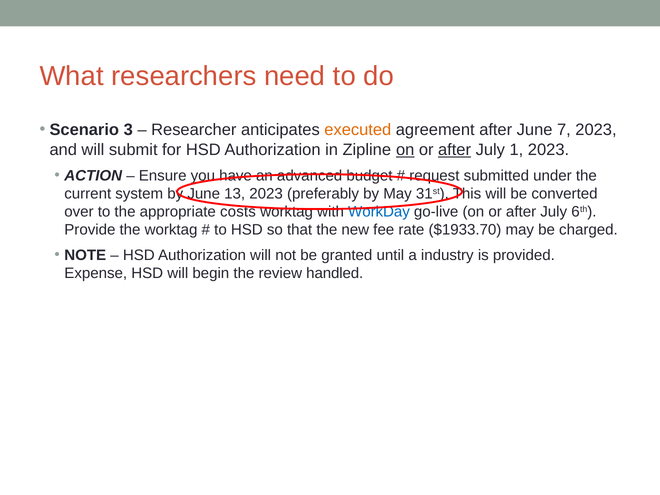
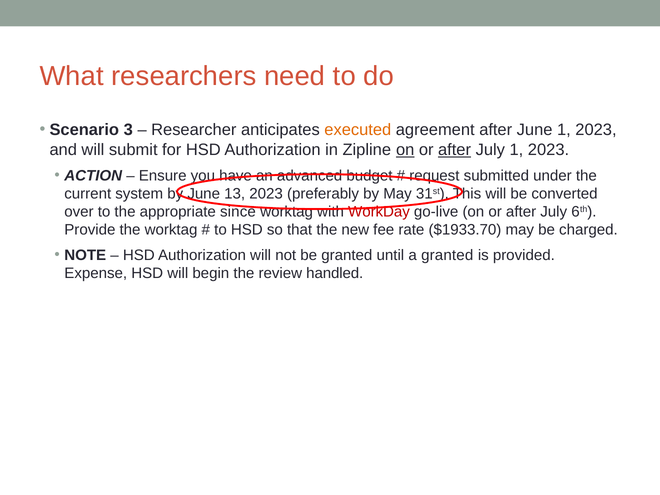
June 7: 7 -> 1
costs: costs -> since
WorkDay colour: blue -> red
a industry: industry -> granted
